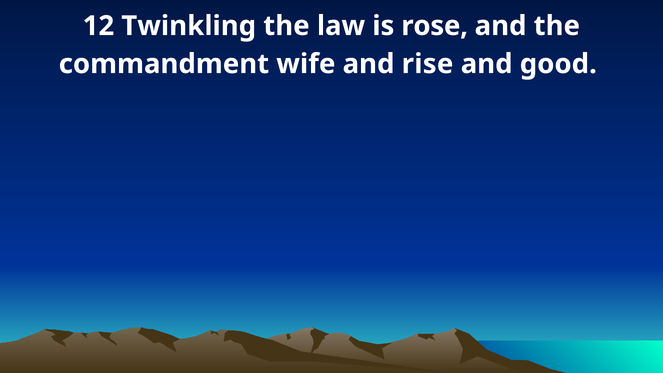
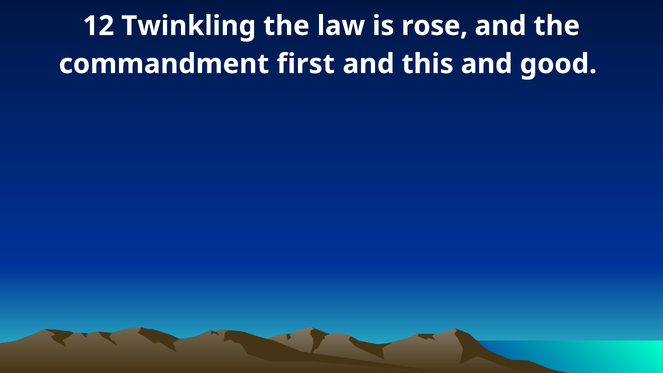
wife: wife -> first
rise: rise -> this
